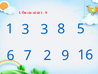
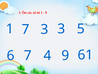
1 3: 3 -> 7
3 8: 8 -> 3
2: 2 -> 4
16: 16 -> 61
